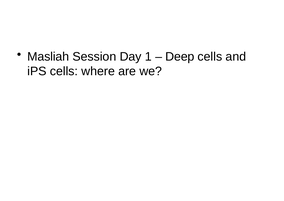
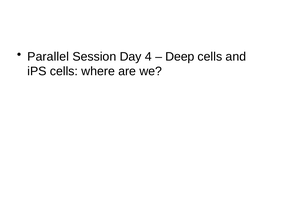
Masliah: Masliah -> Parallel
1: 1 -> 4
